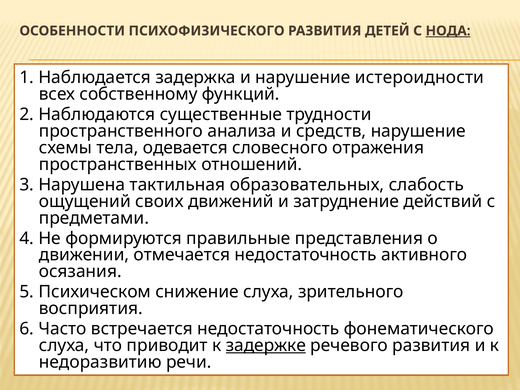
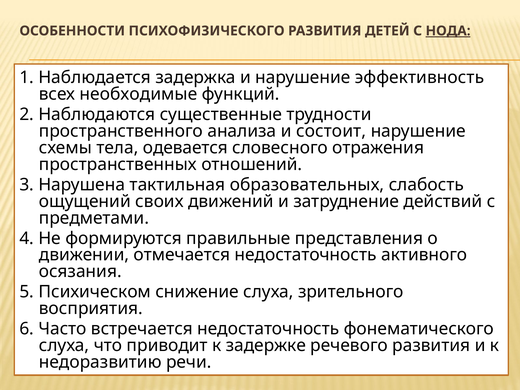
истероидности: истероидности -> эффективность
собственному: собственному -> необходимые
средств: средств -> состоит
задержке underline: present -> none
